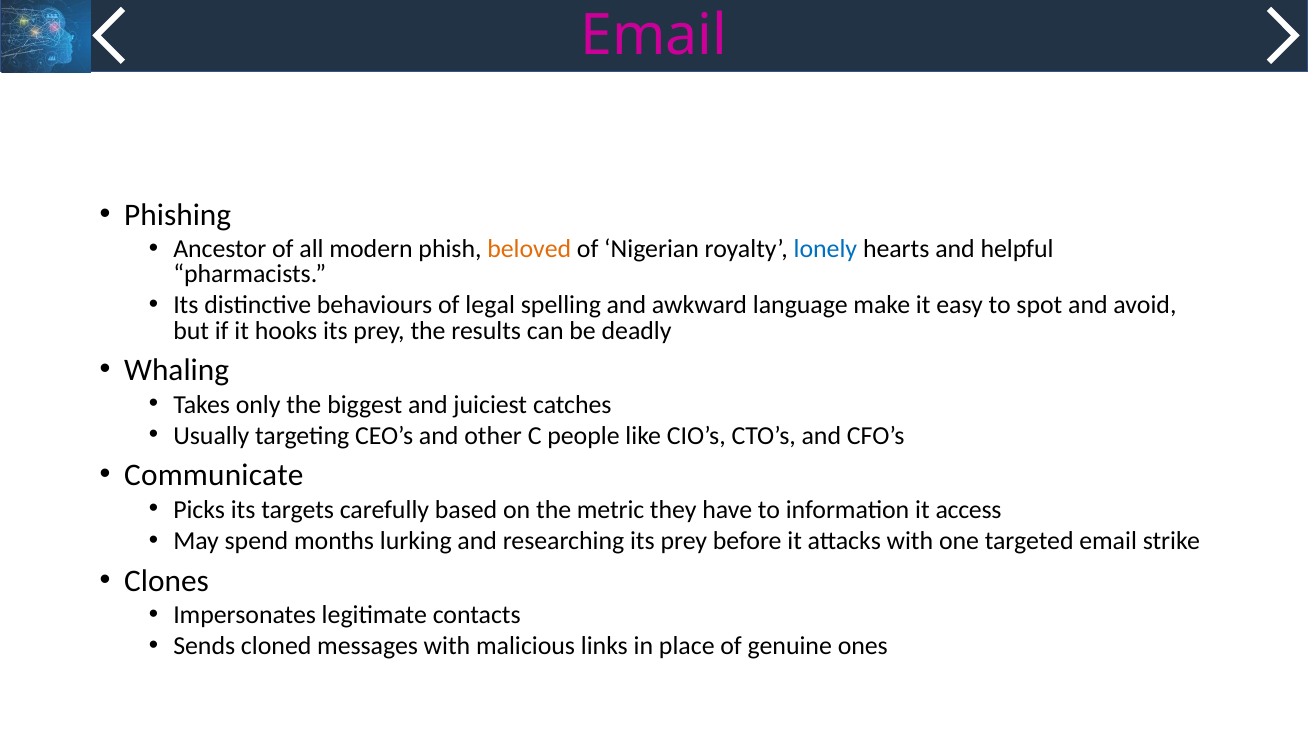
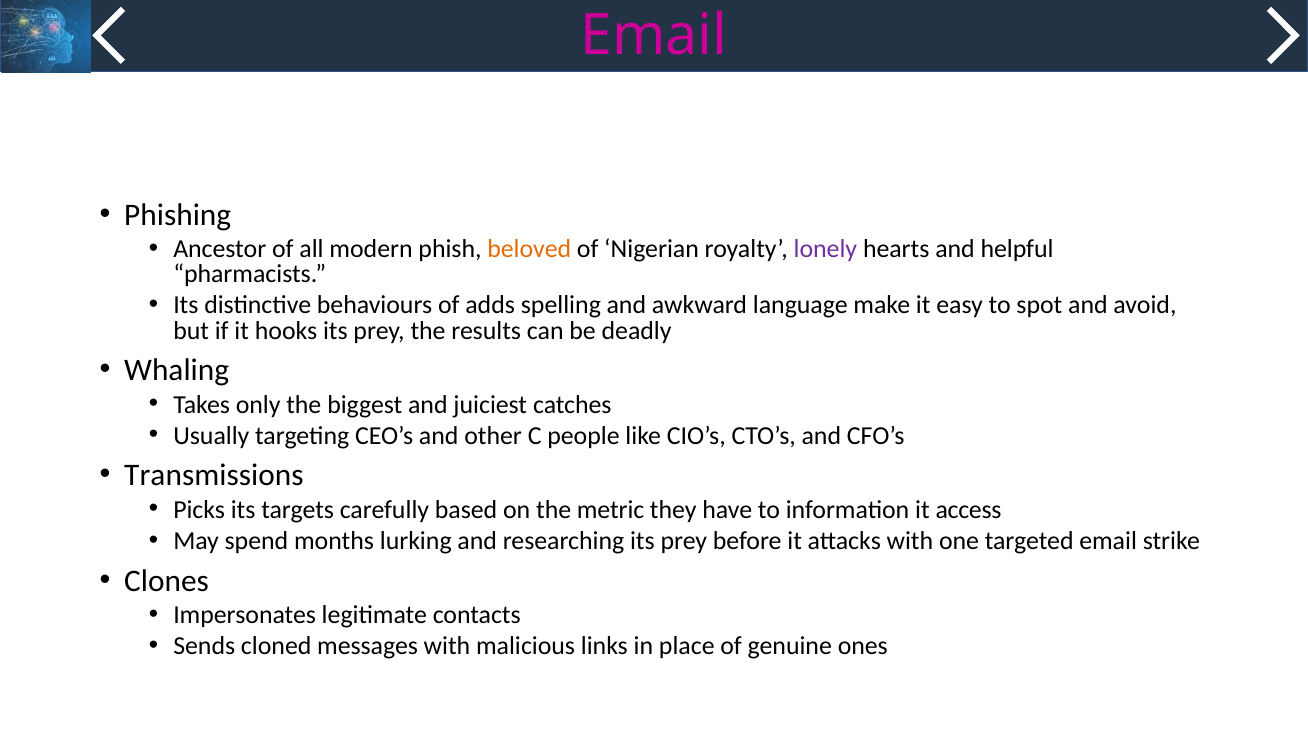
lonely colour: blue -> purple
legal: legal -> adds
Communicate: Communicate -> Transmissions
